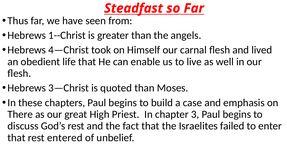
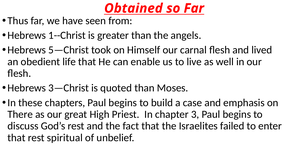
Steadfast: Steadfast -> Obtained
4—Christ: 4—Christ -> 5—Christ
entered: entered -> spiritual
